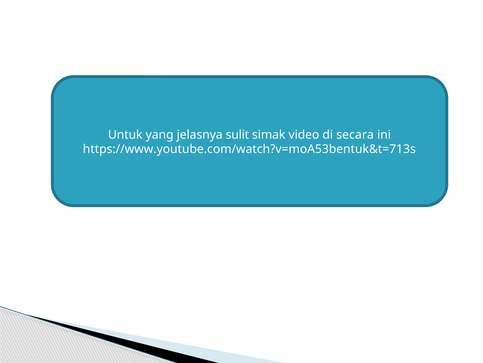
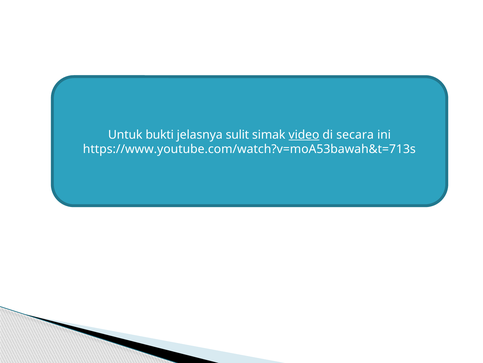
yang: yang -> bukti
video underline: none -> present
https://www.youtube.com/watch?v=moA53bentuk&t=713s: https://www.youtube.com/watch?v=moA53bentuk&t=713s -> https://www.youtube.com/watch?v=moA53bawah&t=713s
